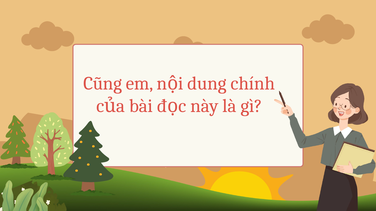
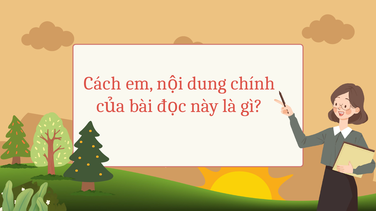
Cũng: Cũng -> Cách
